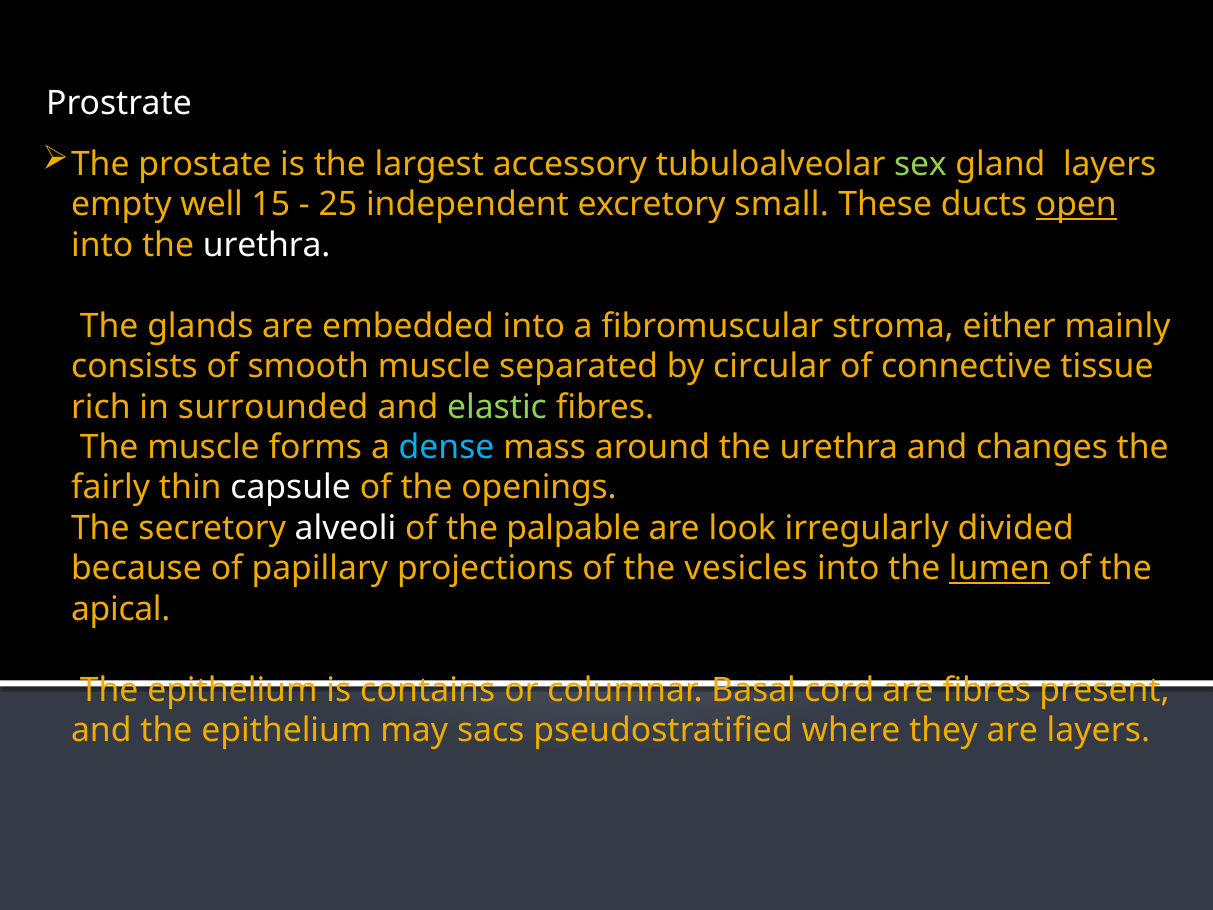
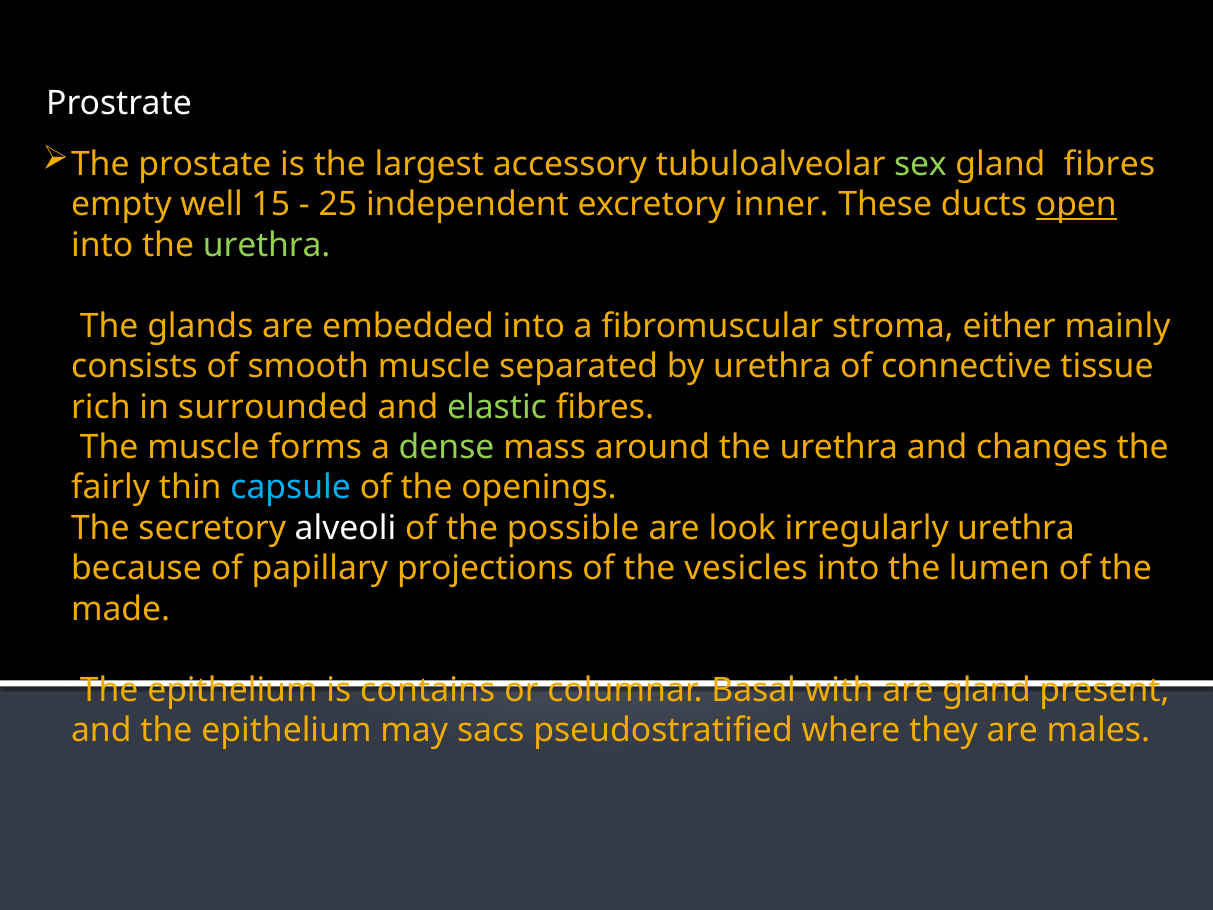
gland layers: layers -> fibres
small: small -> inner
urethra at (267, 245) colour: white -> light green
by circular: circular -> urethra
dense colour: light blue -> light green
capsule colour: white -> light blue
palpable: palpable -> possible
irregularly divided: divided -> urethra
lumen underline: present -> none
apical: apical -> made
cord: cord -> with
are fibres: fibres -> gland
are layers: layers -> males
